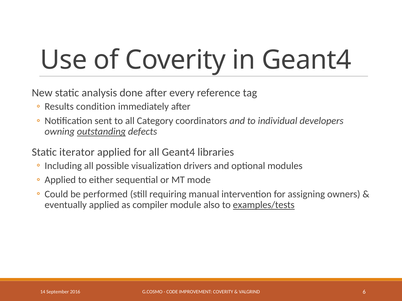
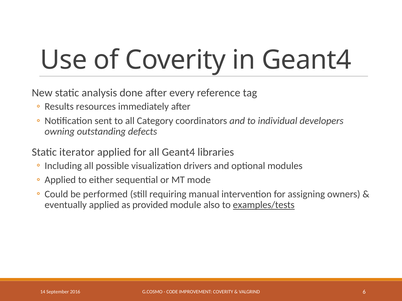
condition: condition -> resources
outstanding underline: present -> none
compiler: compiler -> provided
